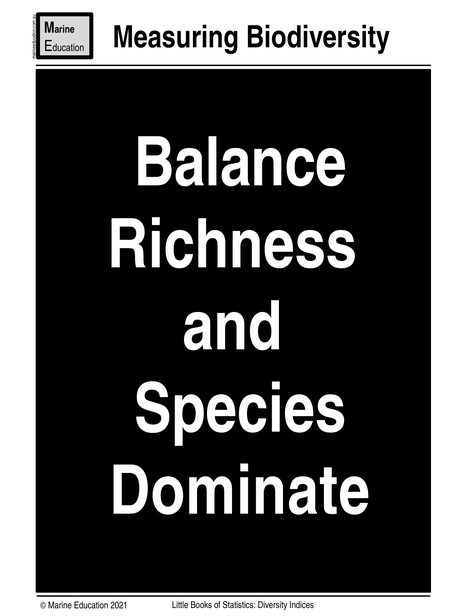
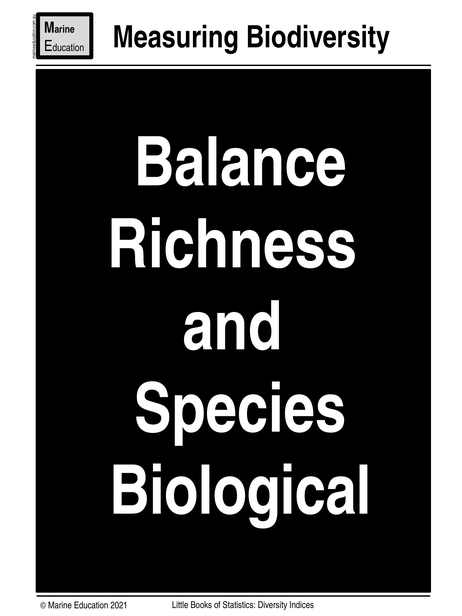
Dominate: Dominate -> Biological
